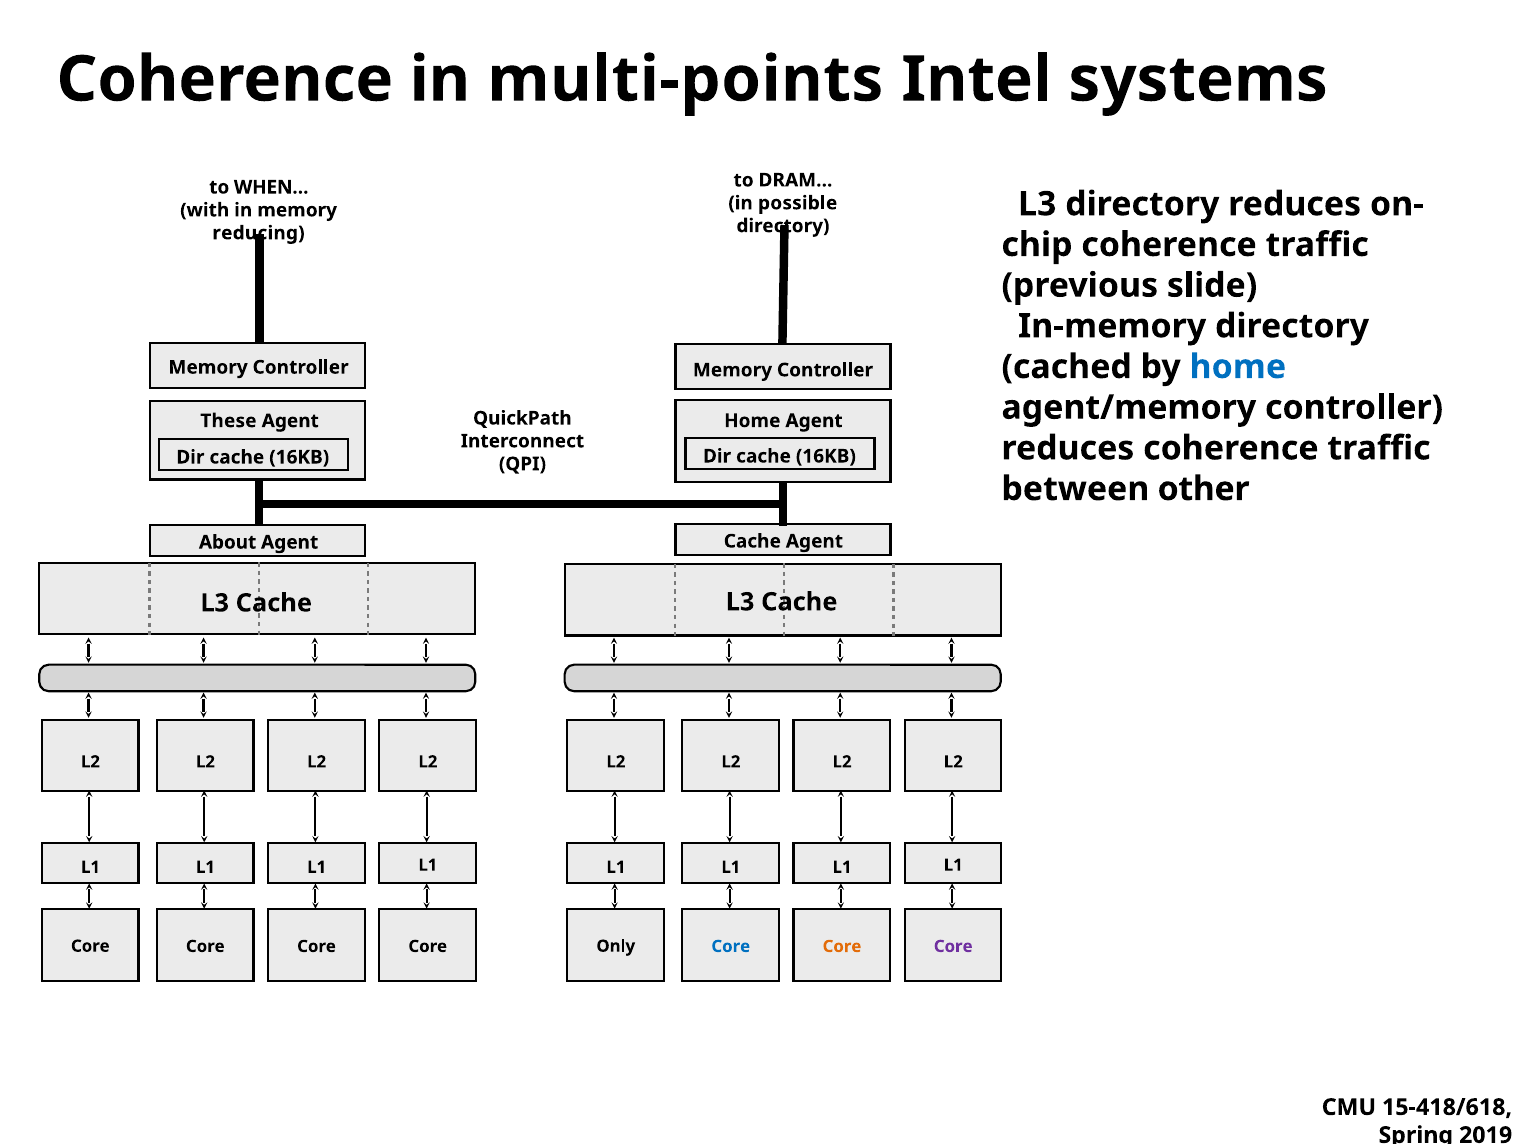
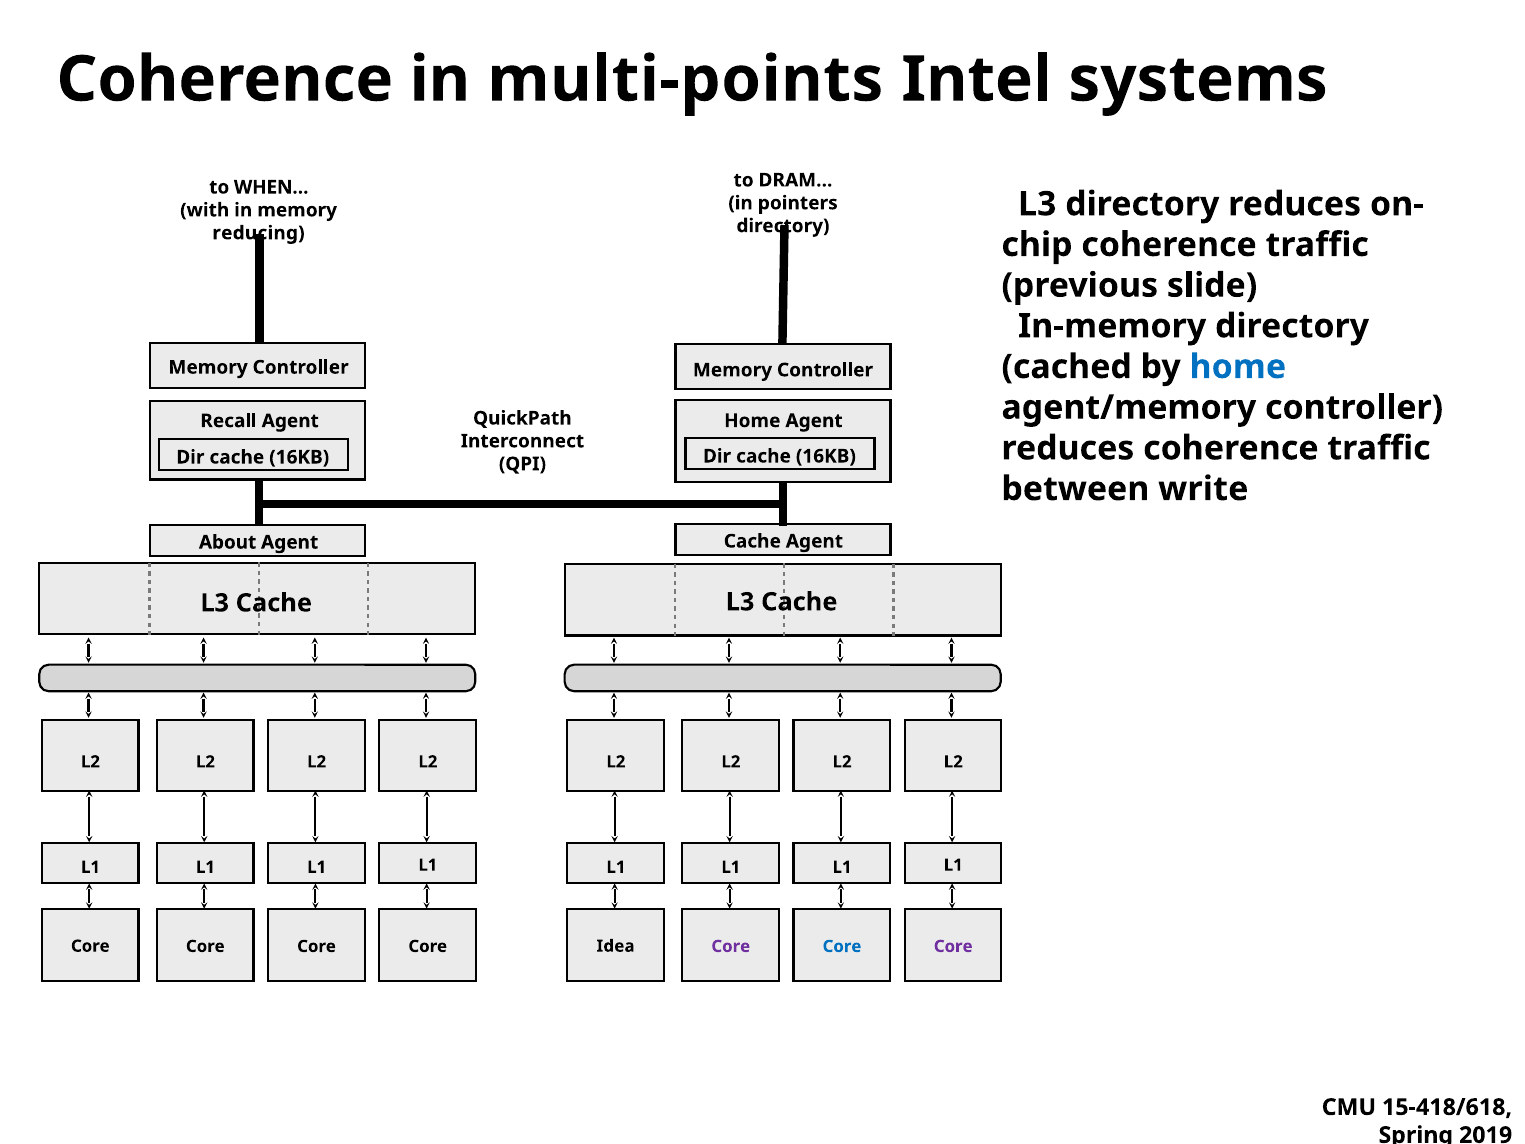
possible: possible -> pointers
These: These -> Recall
other: other -> write
Only: Only -> Idea
Core at (731, 946) colour: blue -> purple
Core at (842, 946) colour: orange -> blue
